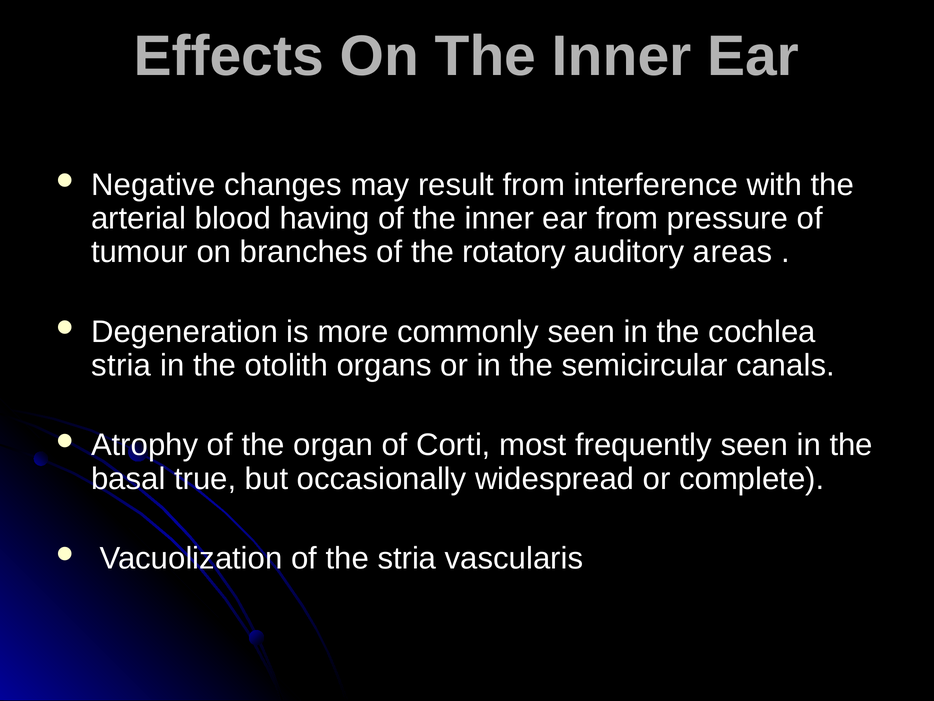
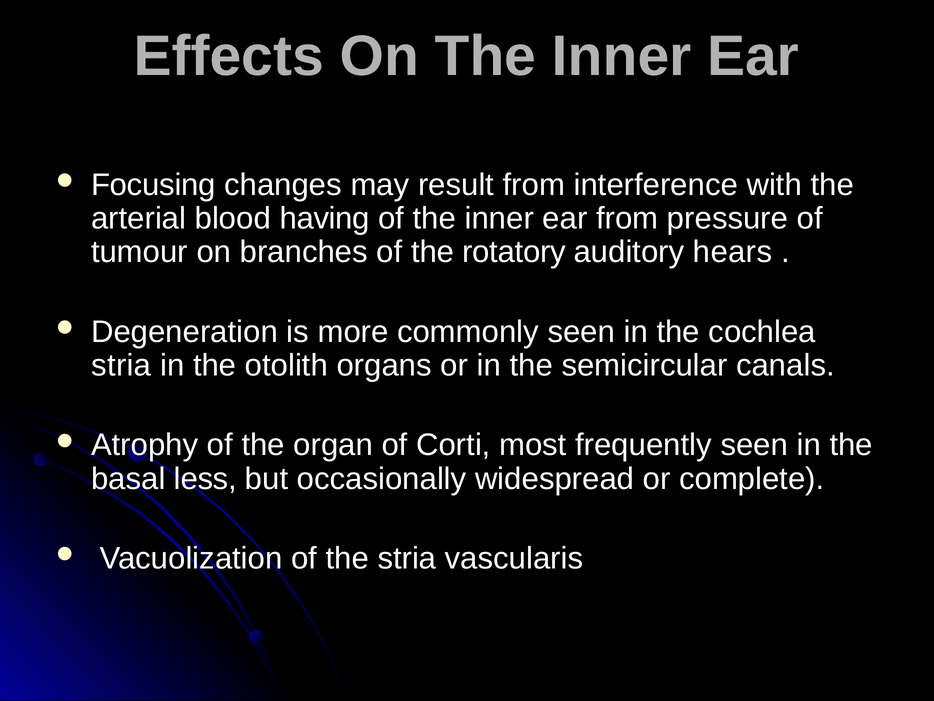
Negative: Negative -> Focusing
areas: areas -> hears
true: true -> less
